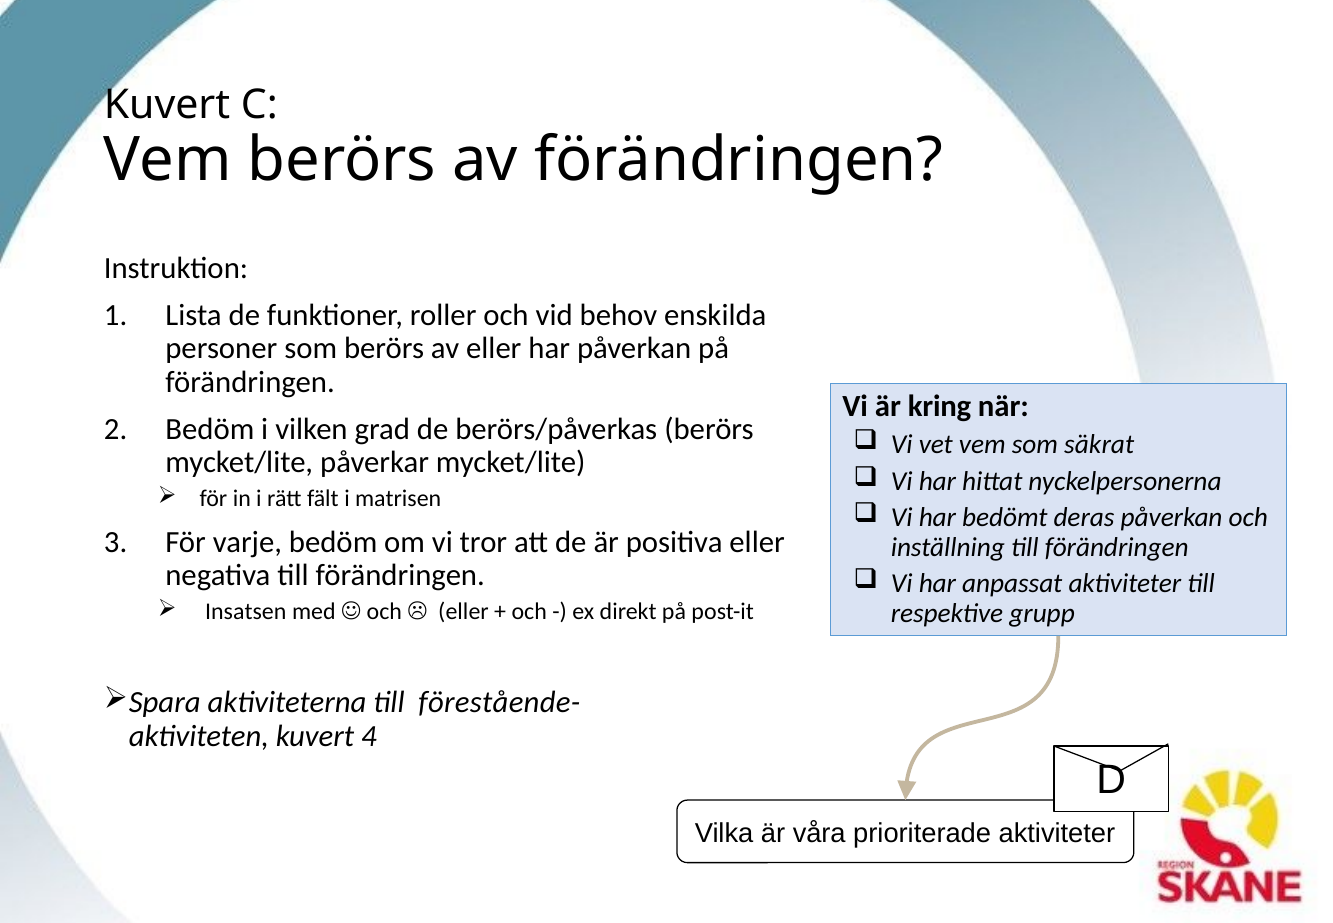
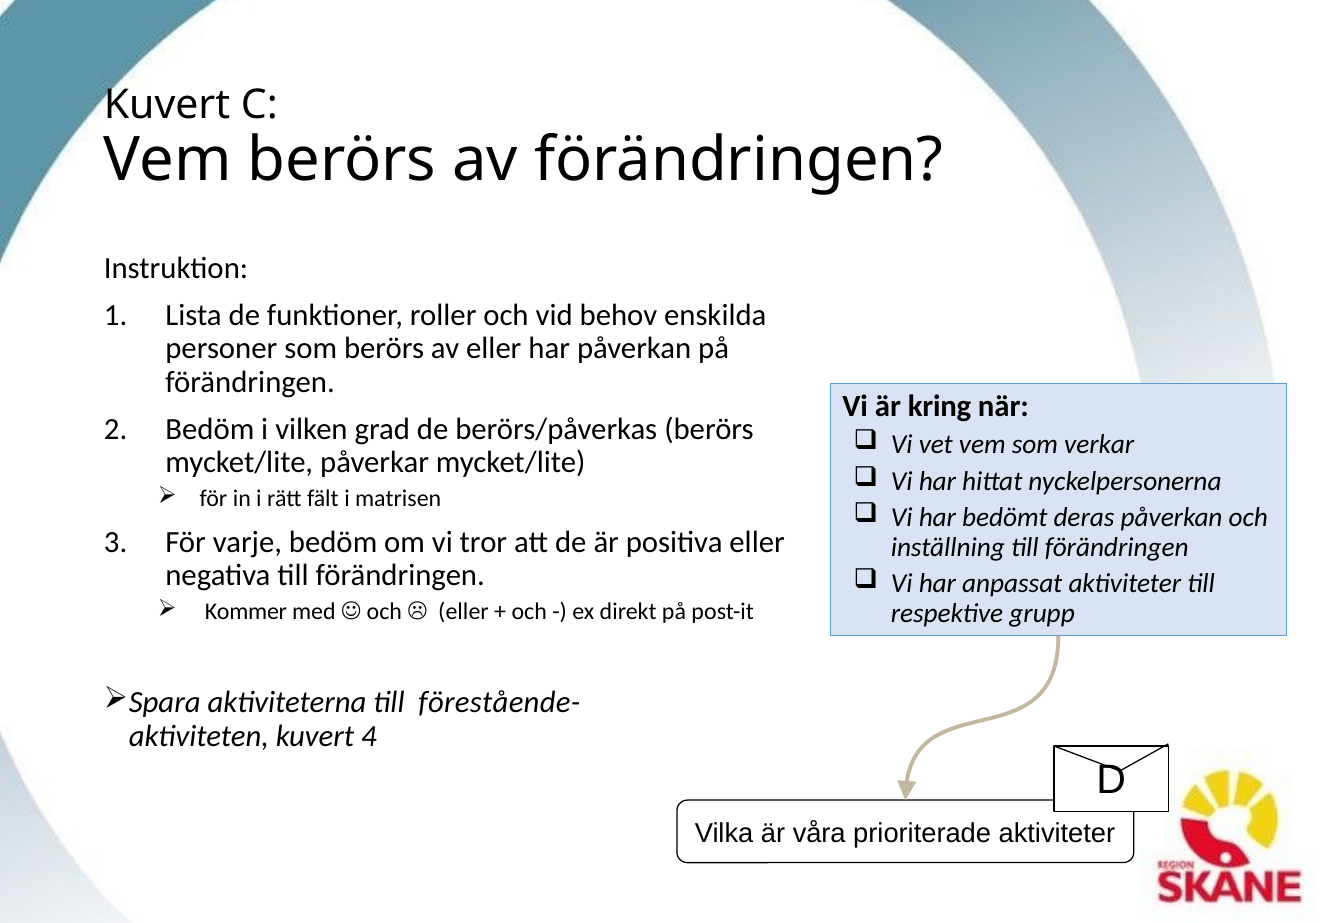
säkrat: säkrat -> verkar
Insatsen: Insatsen -> Kommer
